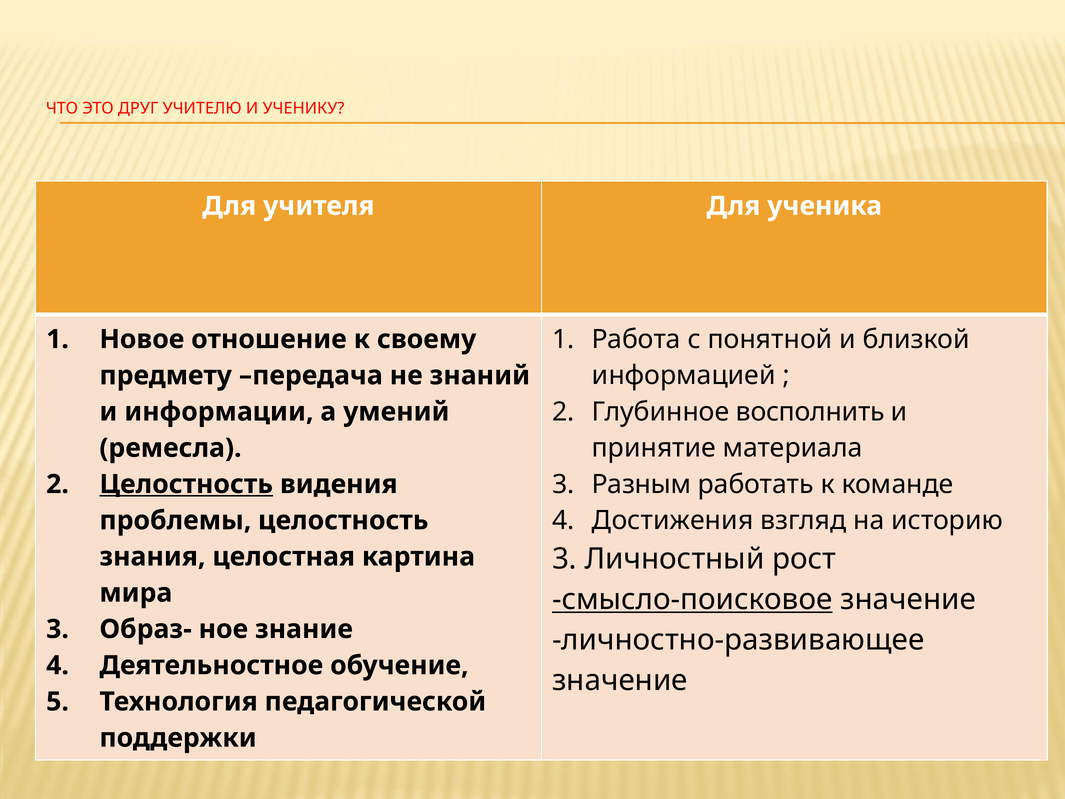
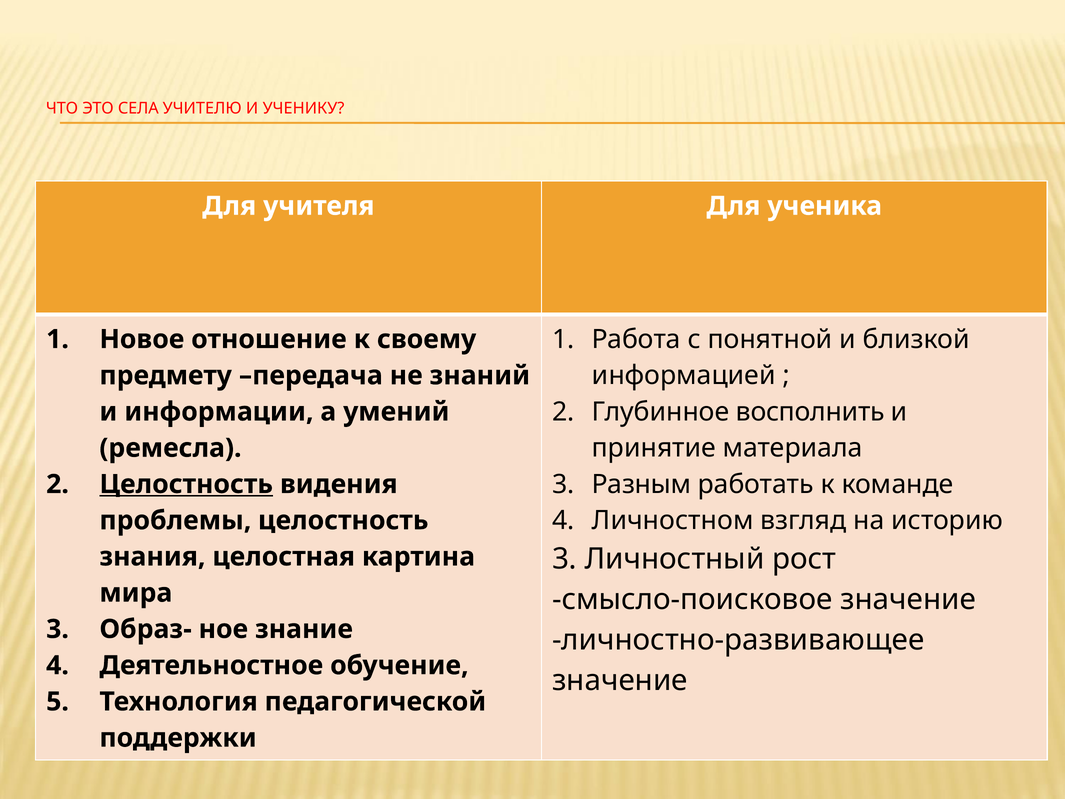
ДРУГ: ДРУГ -> СЕЛА
Достижения: Достижения -> Личностном
смысло-поисковое underline: present -> none
